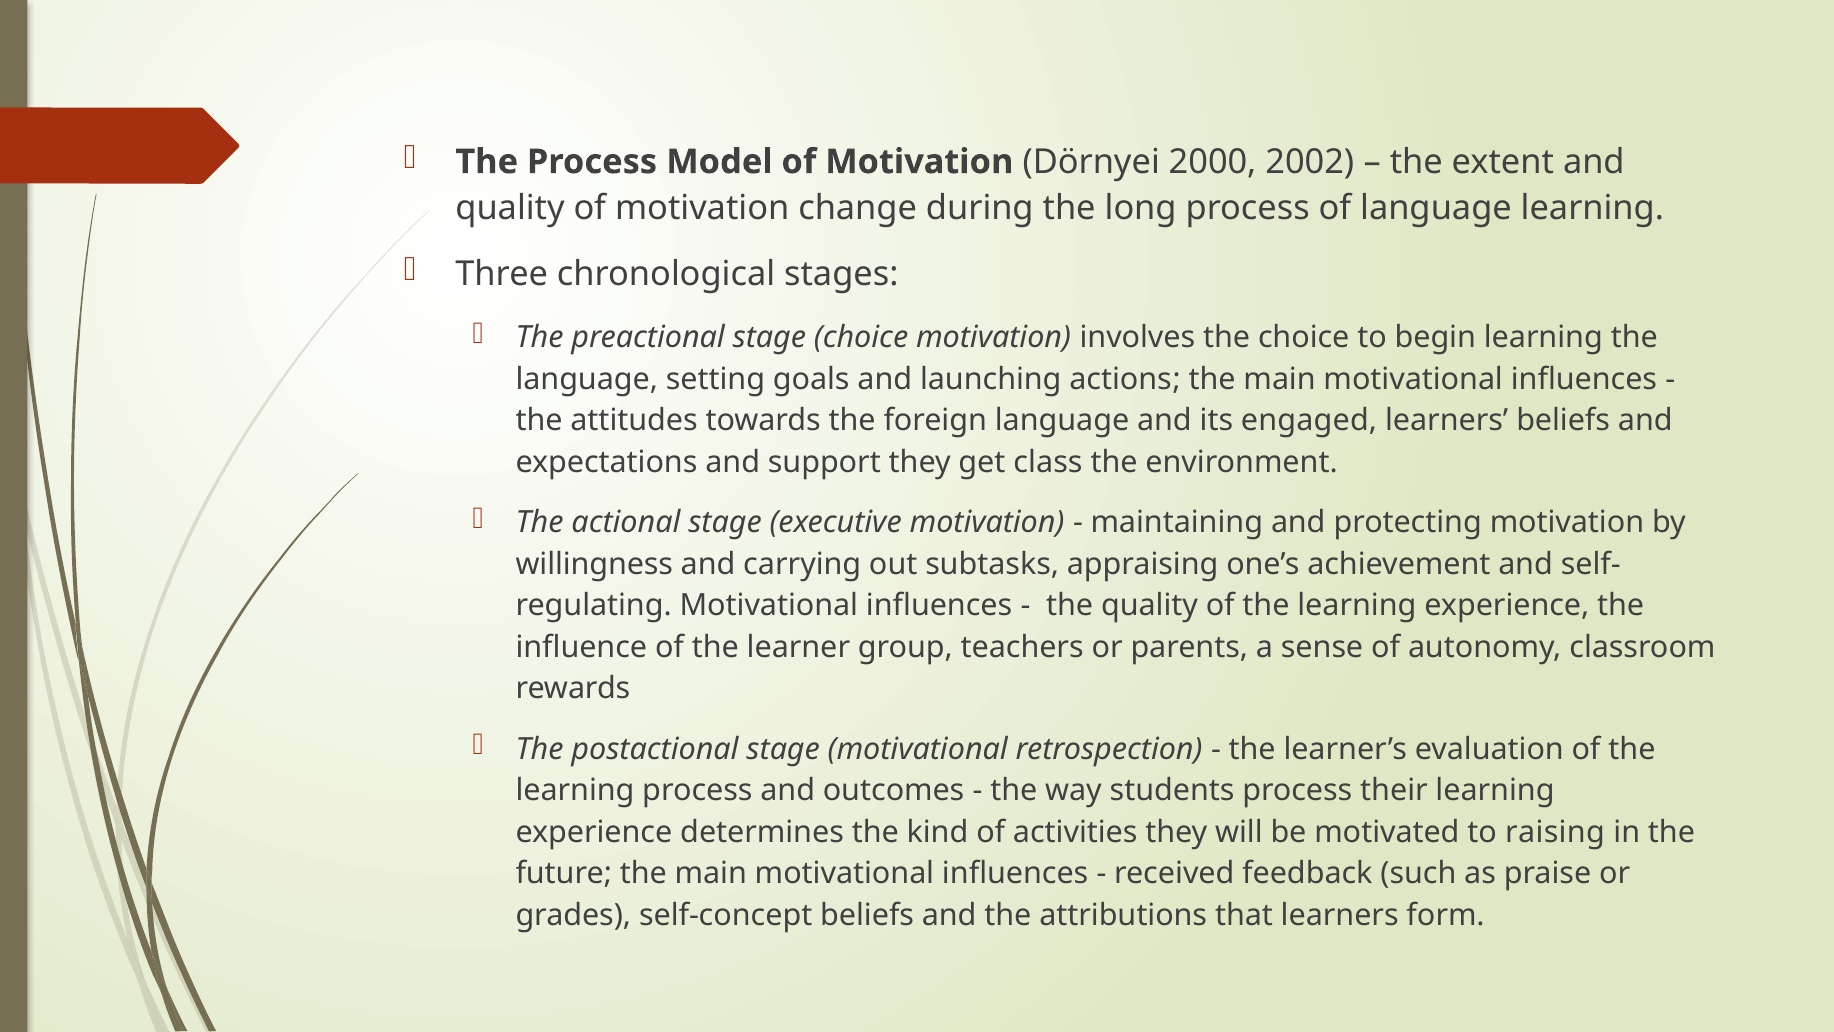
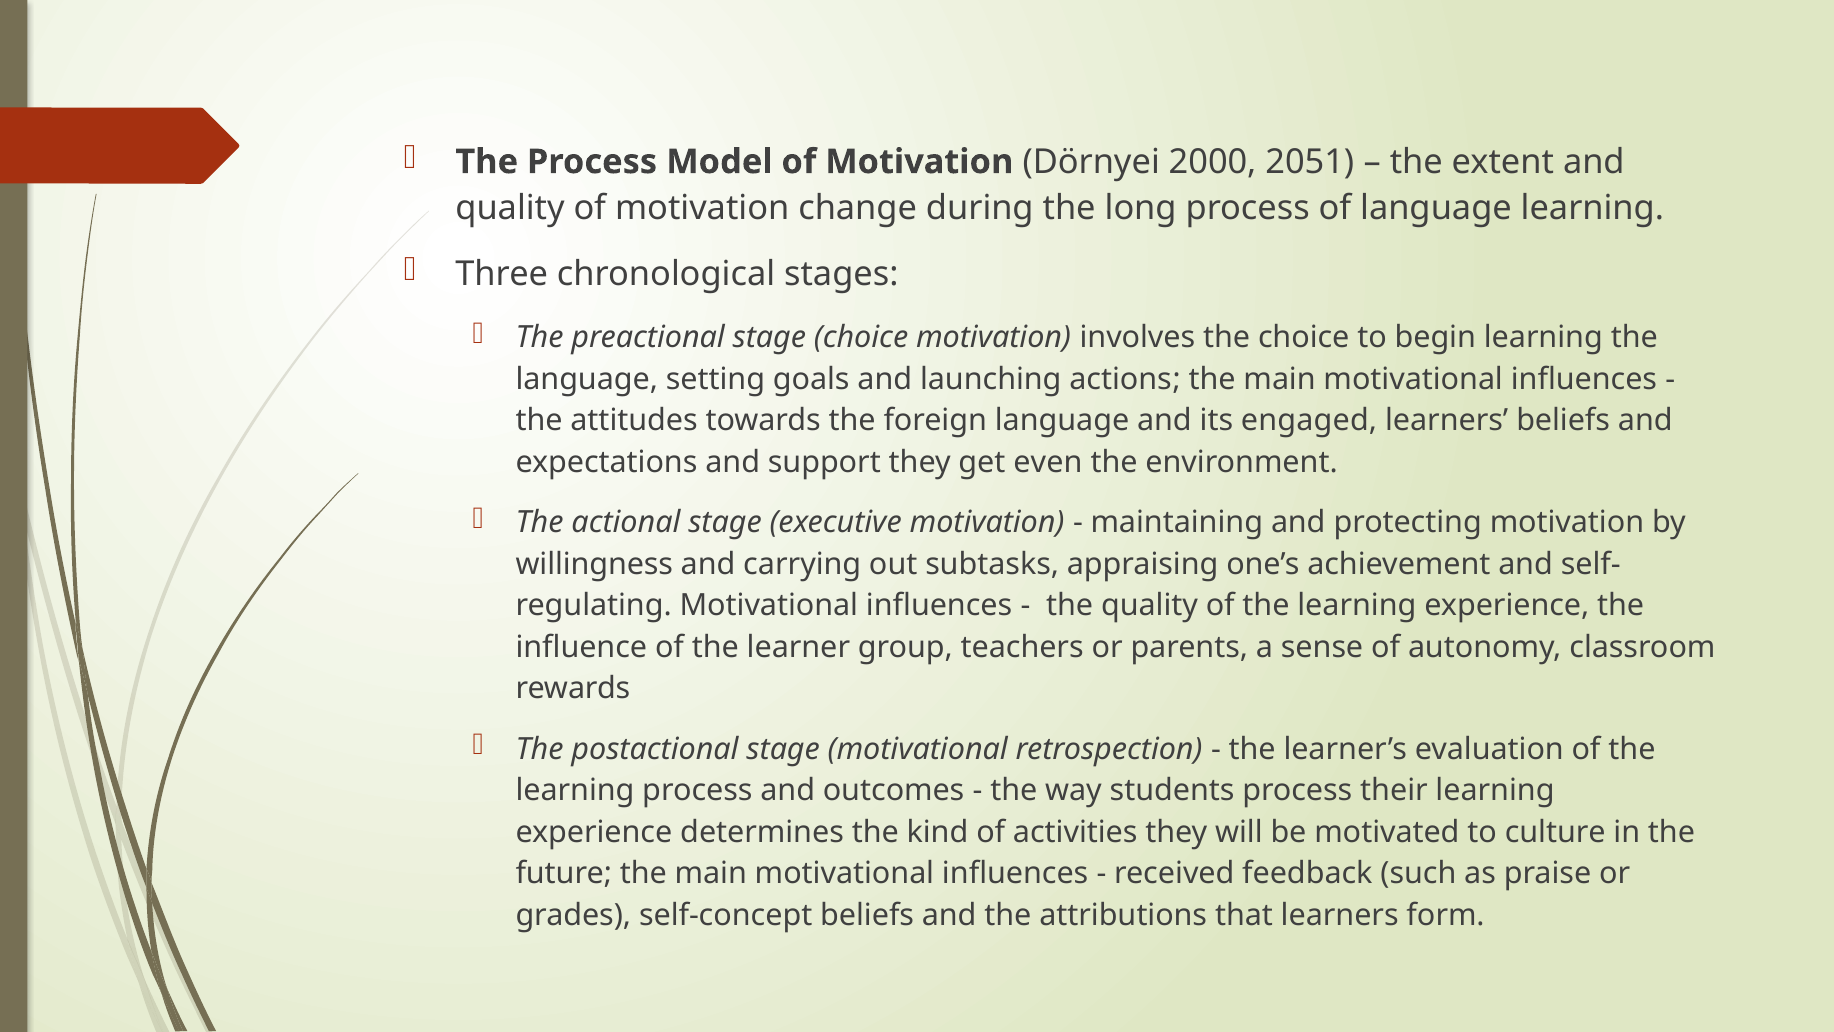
2002: 2002 -> 2051
class: class -> even
raising: raising -> culture
